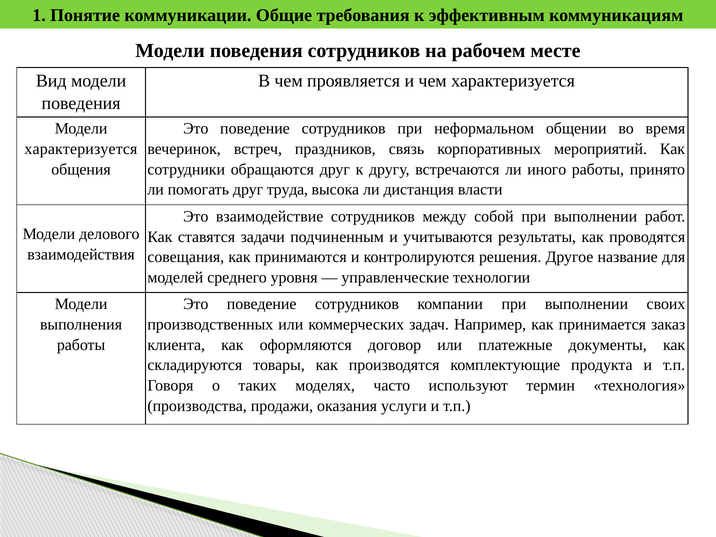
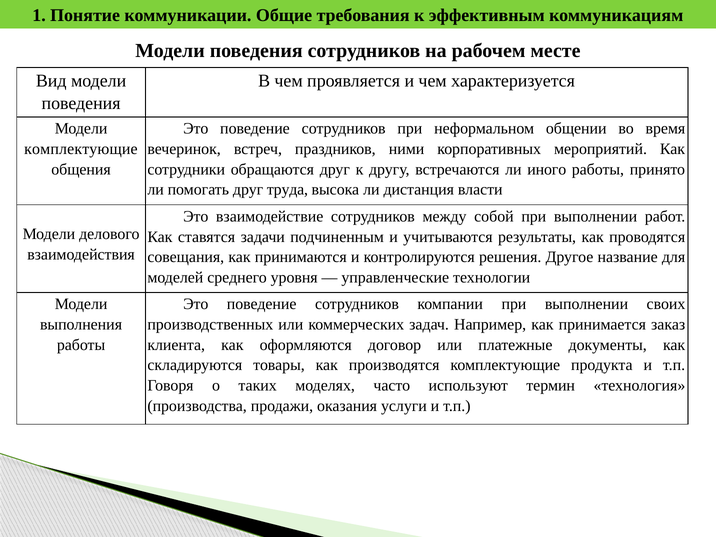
характеризуется at (81, 149): характеризуется -> комплектующие
связь: связь -> ними
